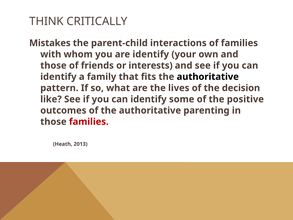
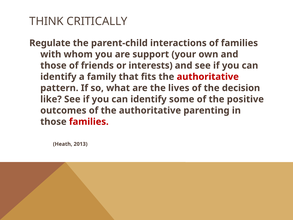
Mistakes: Mistakes -> Regulate
are identify: identify -> support
authoritative at (208, 77) colour: black -> red
